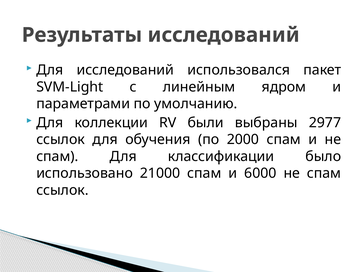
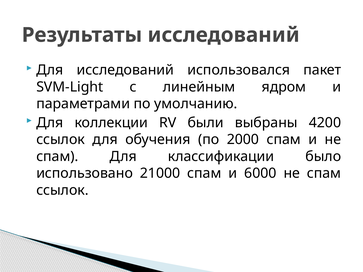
2977: 2977 -> 4200
